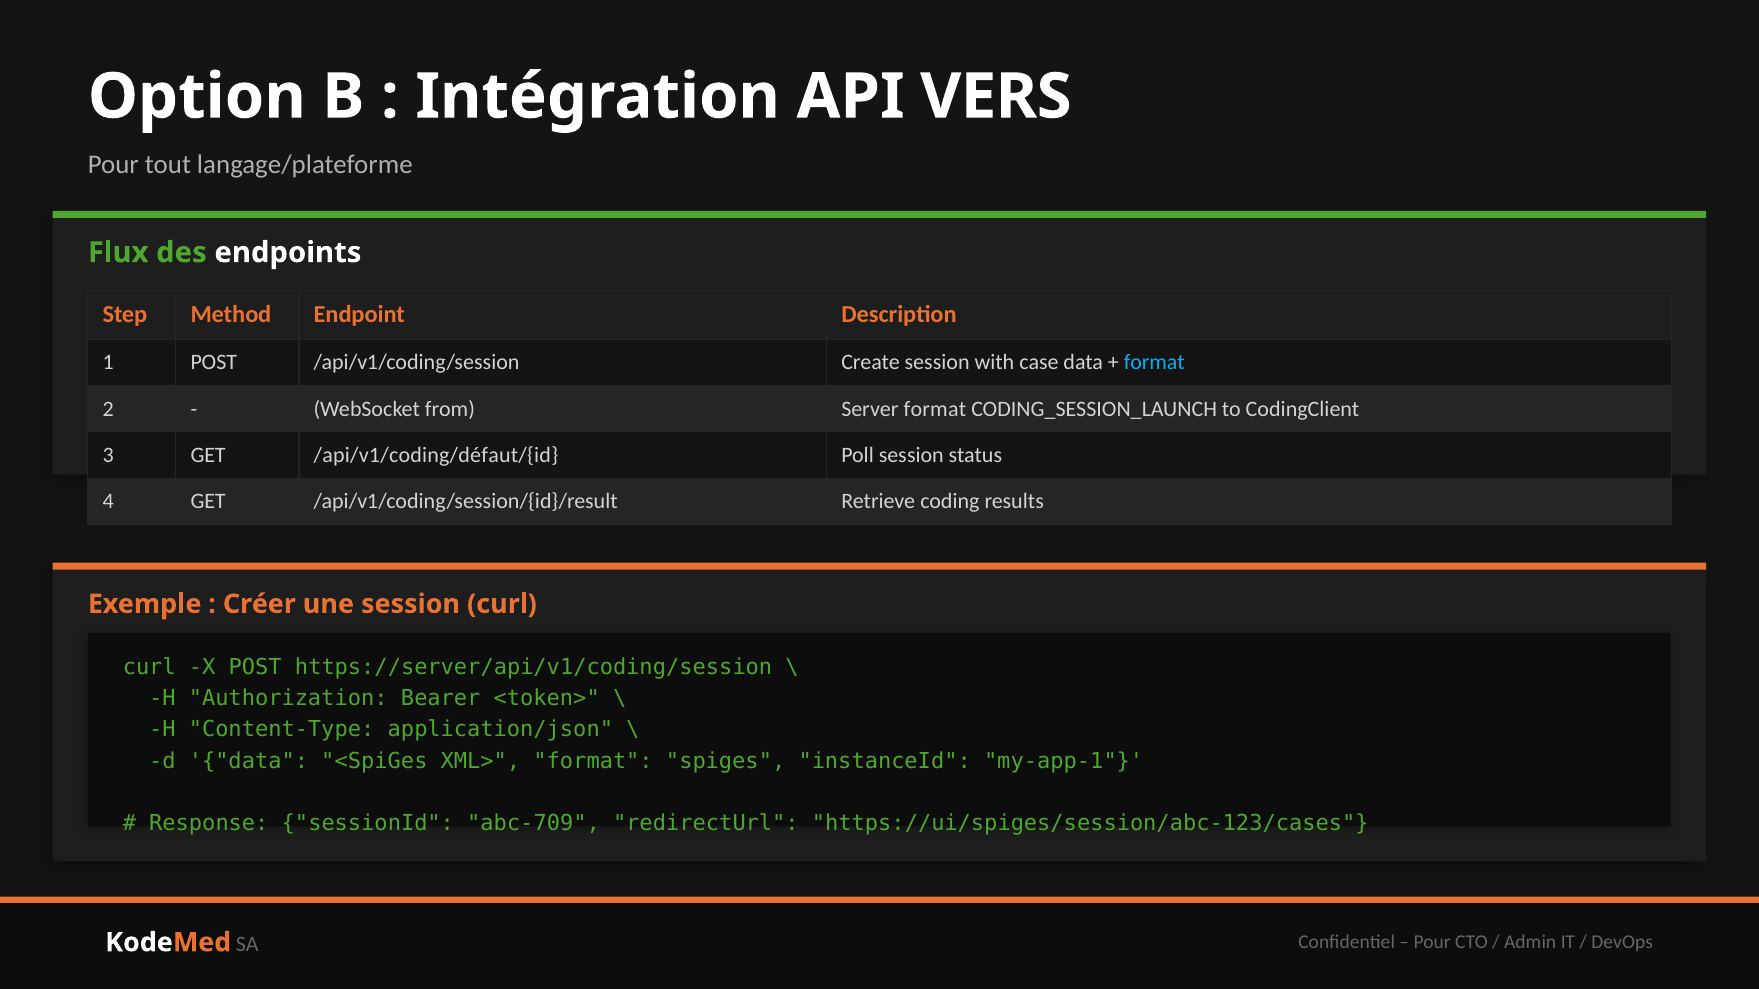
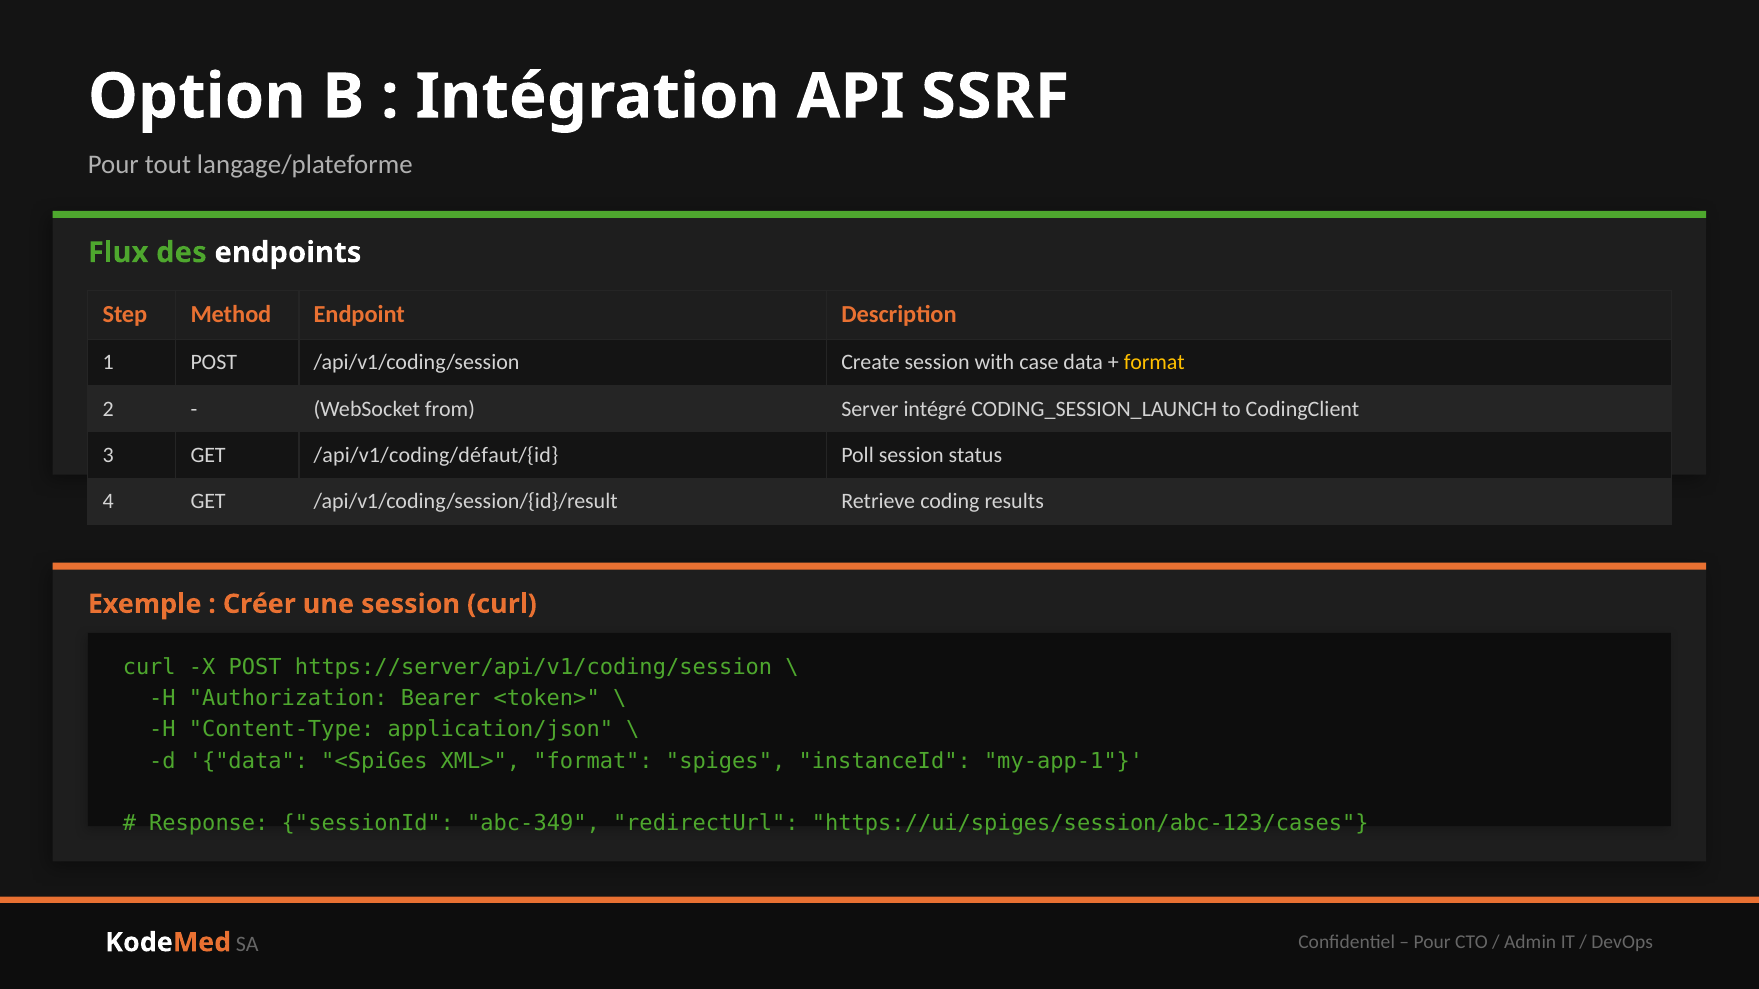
VERS: VERS -> SSRF
format at (1154, 363) colour: light blue -> yellow
Server format: format -> intégré
abc-709: abc-709 -> abc-349
